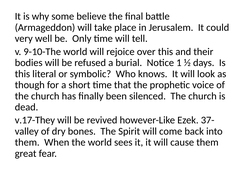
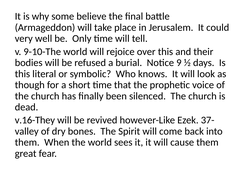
1: 1 -> 9
v.17-They: v.17-They -> v.16-They
